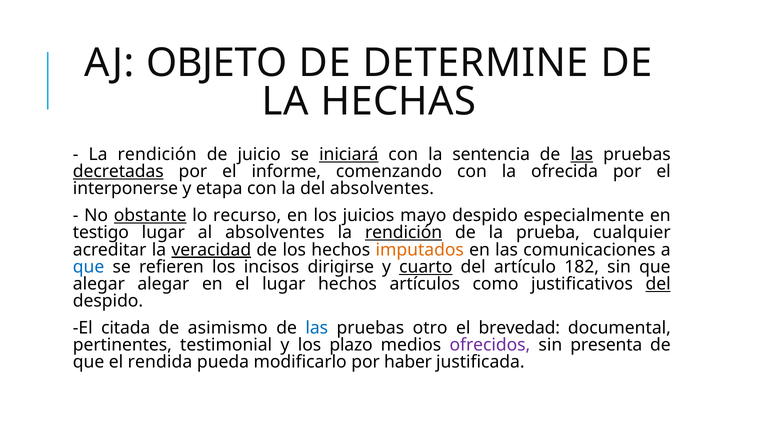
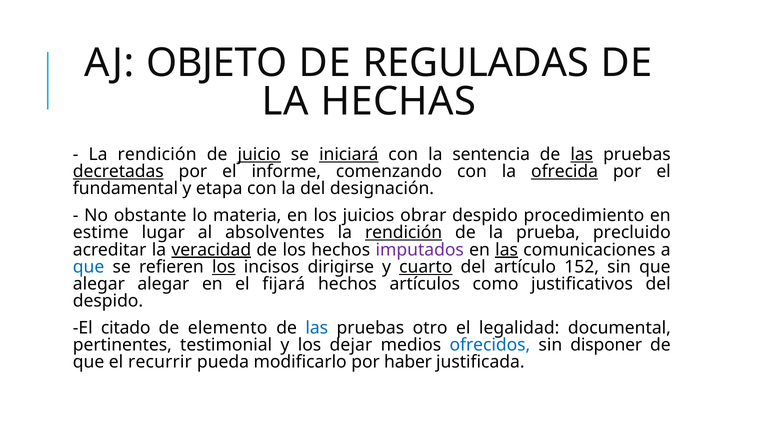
DETERMINE: DETERMINE -> REGULADAS
juicio underline: none -> present
ofrecida underline: none -> present
interponerse: interponerse -> fundamental
del absolventes: absolventes -> designación
obstante underline: present -> none
recurso: recurso -> materia
mayo: mayo -> obrar
especialmente: especialmente -> procedimiento
testigo: testigo -> estime
cualquier: cualquier -> precluido
imputados colour: orange -> purple
las at (507, 249) underline: none -> present
los at (224, 266) underline: none -> present
182: 182 -> 152
el lugar: lugar -> fijará
del at (658, 283) underline: present -> none
citada: citada -> citado
asimismo: asimismo -> elemento
brevedad: brevedad -> legalidad
plazo: plazo -> dejar
ofrecidos colour: purple -> blue
presenta: presenta -> disponer
rendida: rendida -> recurrir
